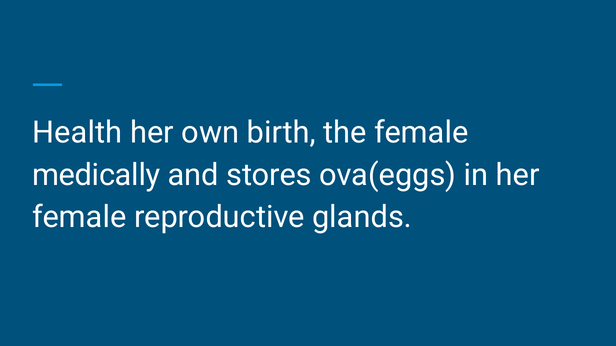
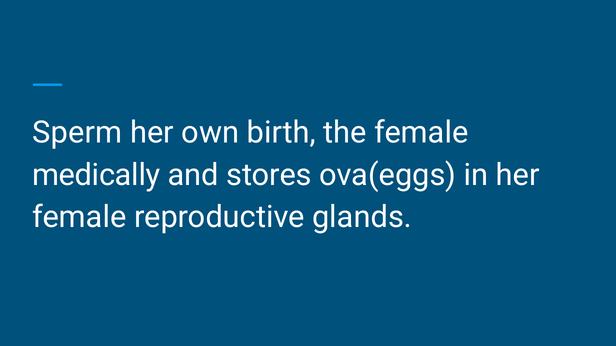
Health: Health -> Sperm
